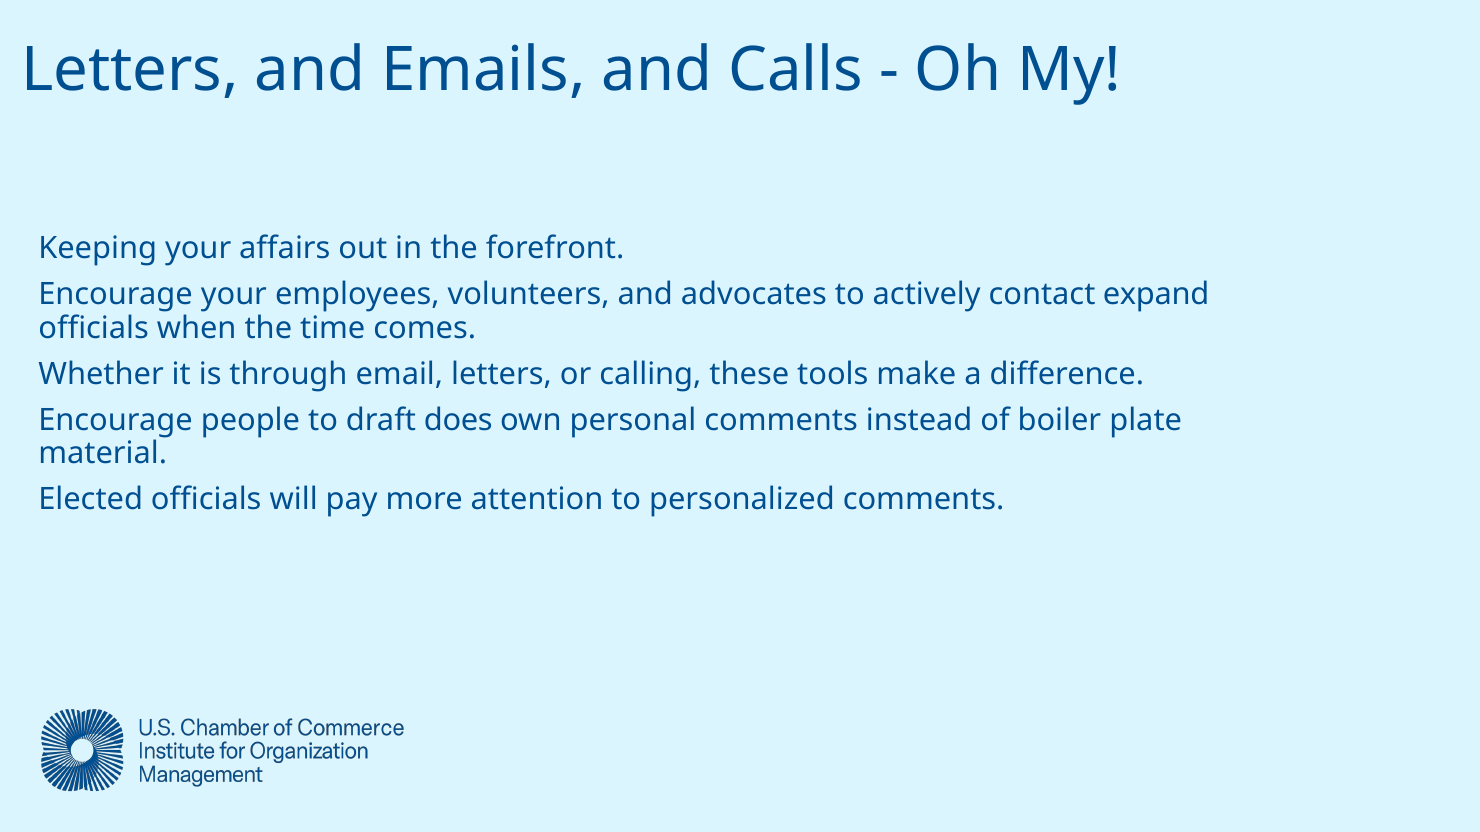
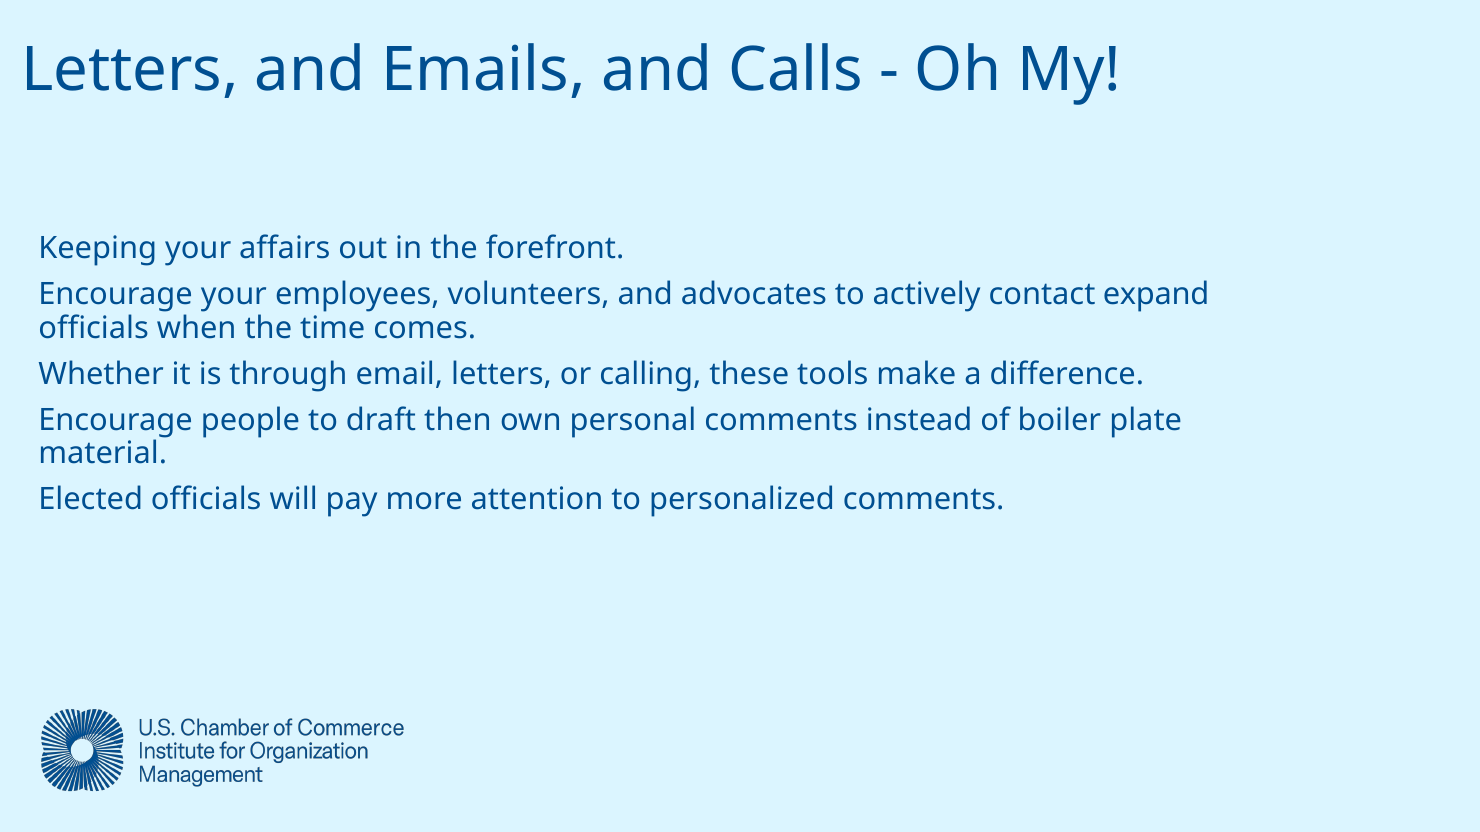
does: does -> then
